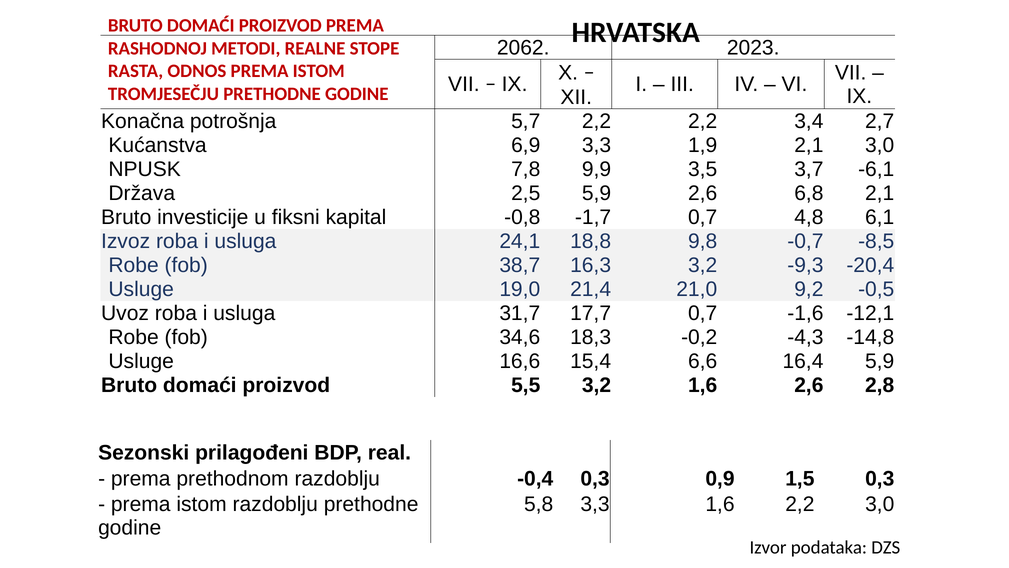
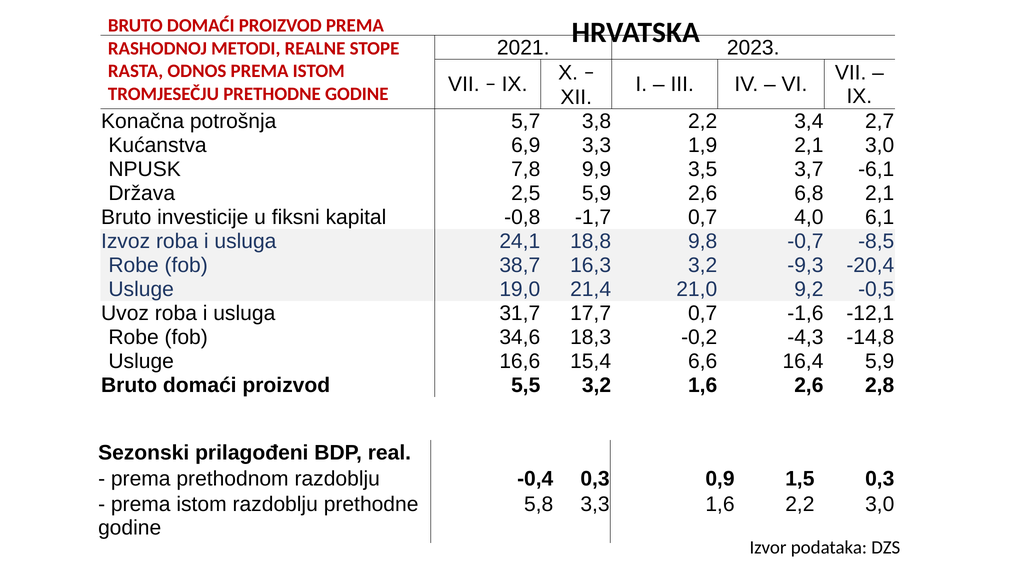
2062: 2062 -> 2021
5,7 2,2: 2,2 -> 3,8
4,8: 4,8 -> 4,0
